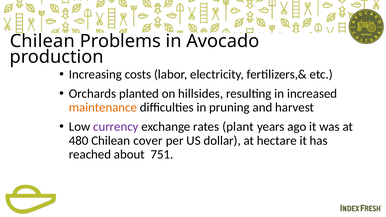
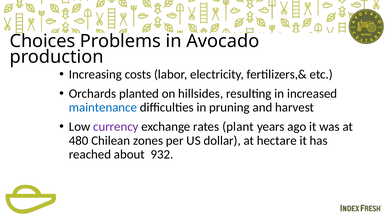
Chilean at (42, 41): Chilean -> Choices
maintenance colour: orange -> blue
cover: cover -> zones
751: 751 -> 932
